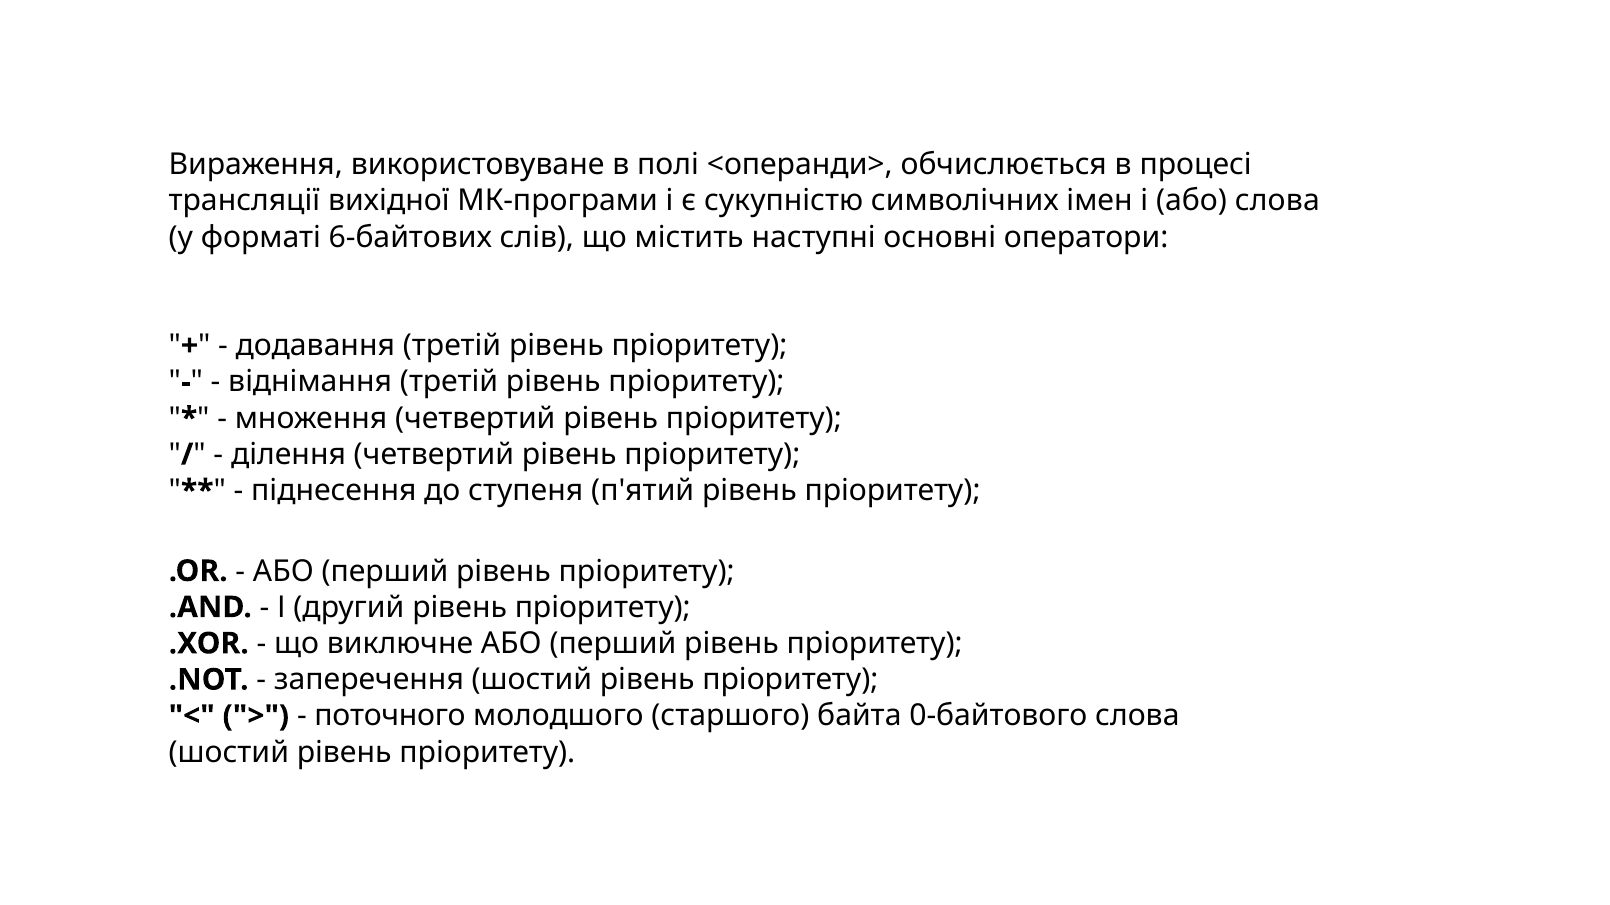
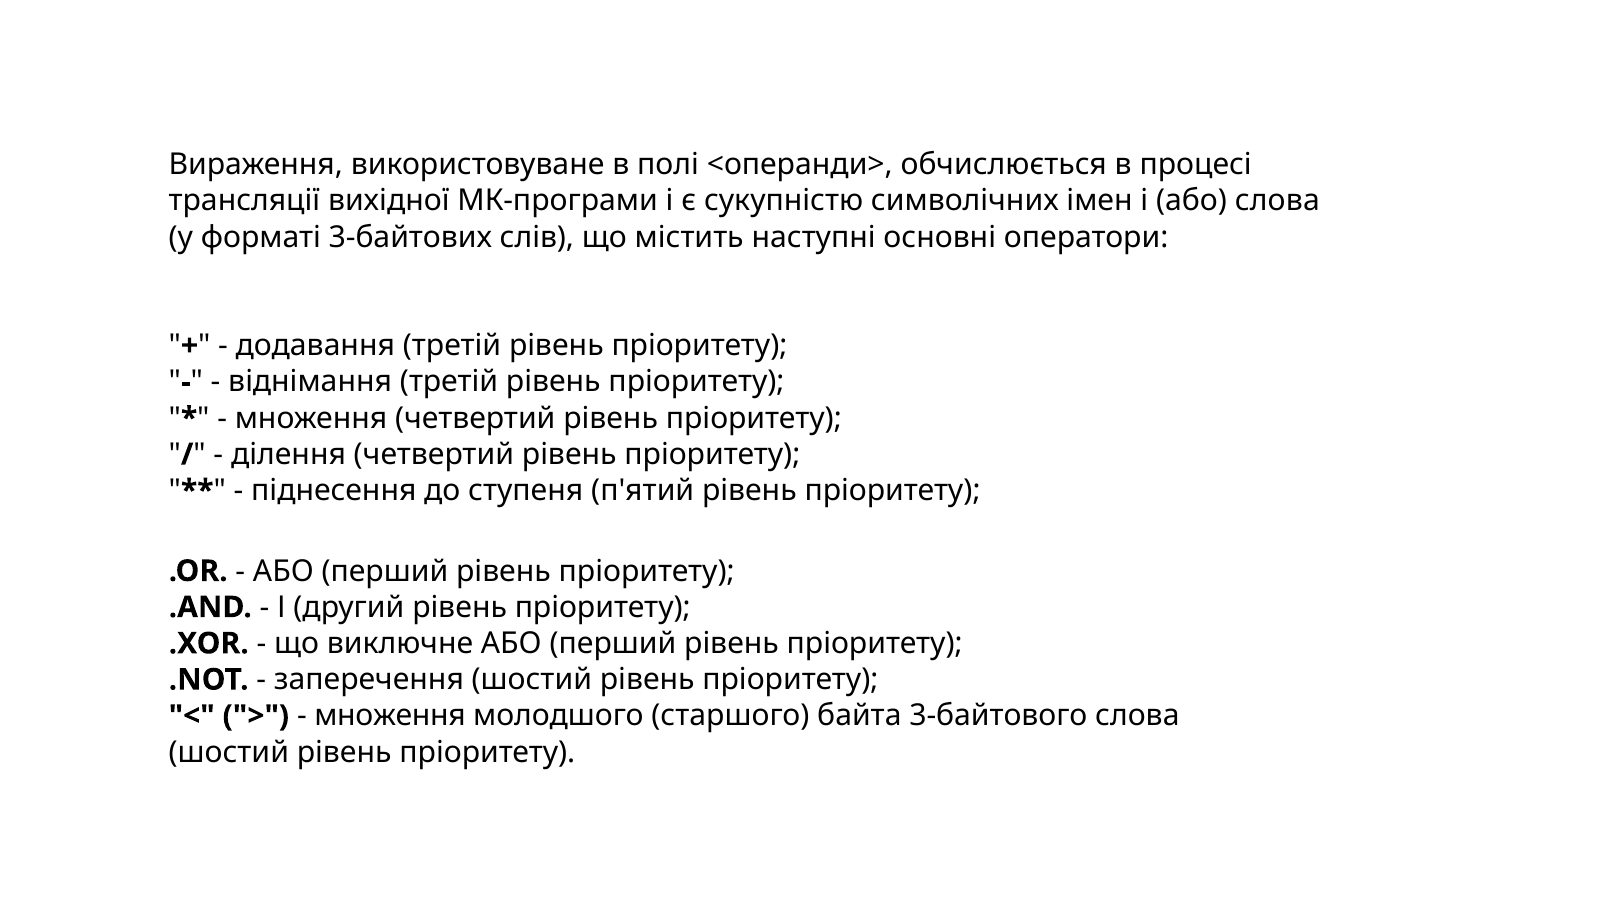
6-байтових: 6-байтових -> 3-байтових
поточного at (390, 716): поточного -> множення
0-байтового: 0-байтового -> 3-байтового
